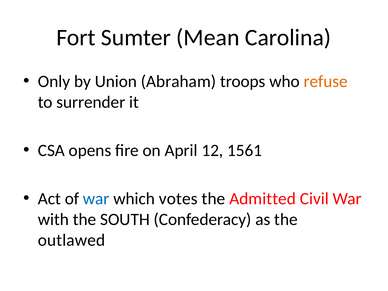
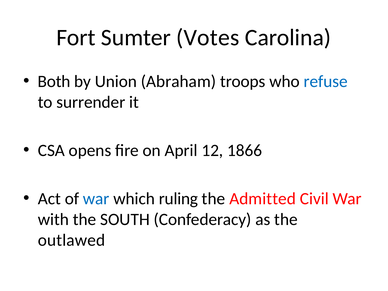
Mean: Mean -> Votes
Only: Only -> Both
refuse colour: orange -> blue
1561: 1561 -> 1866
votes: votes -> ruling
